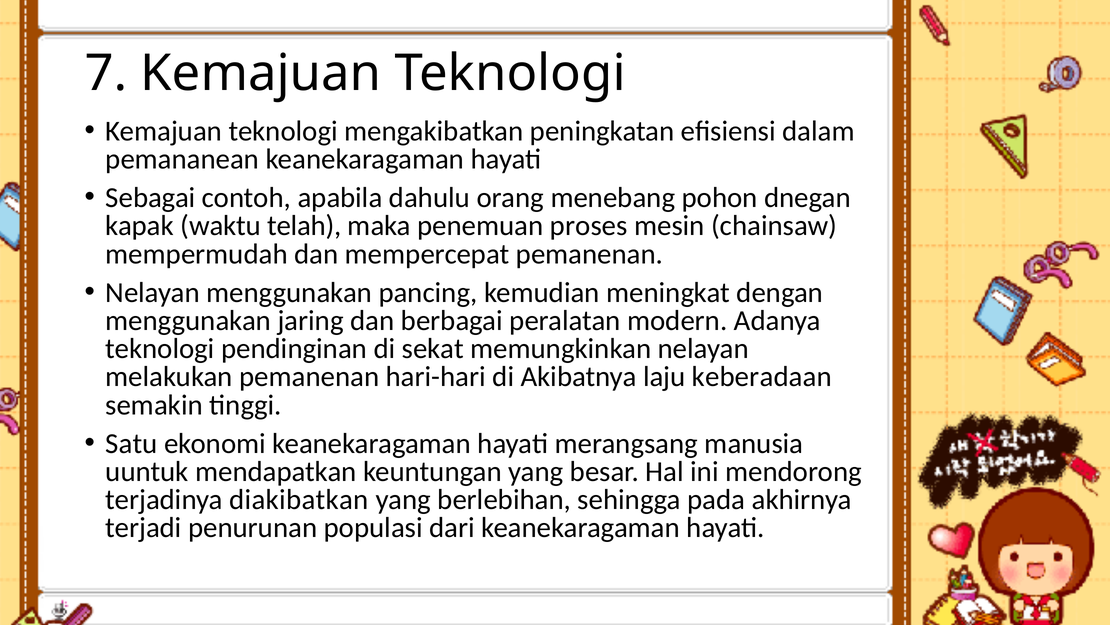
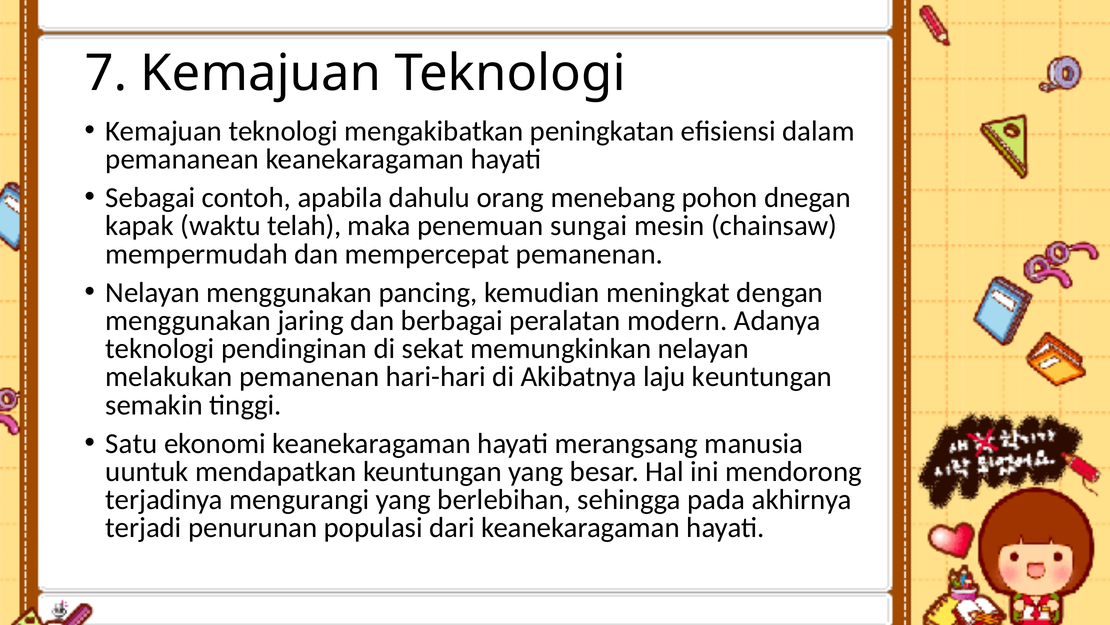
proses: proses -> sungai
laju keberadaan: keberadaan -> keuntungan
diakibatkan: diakibatkan -> mengurangi
